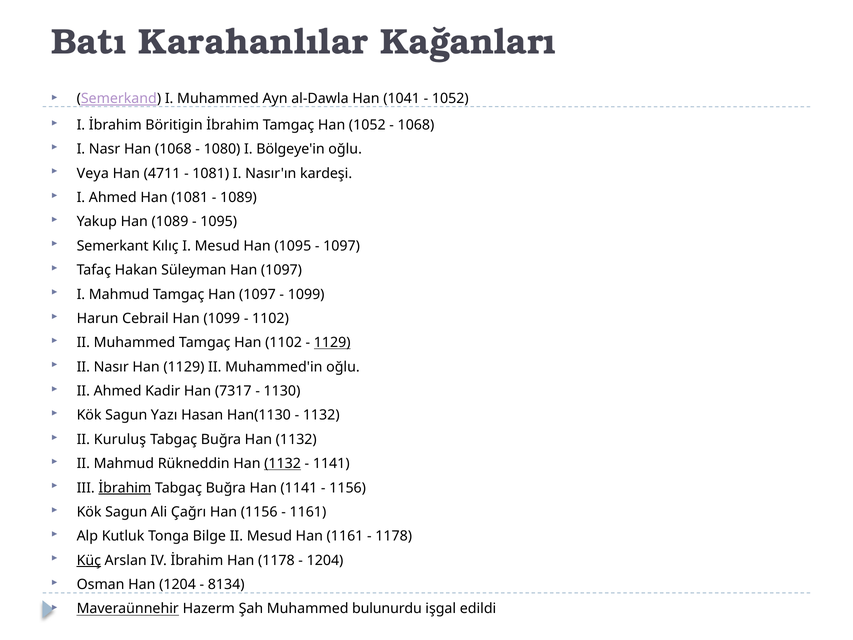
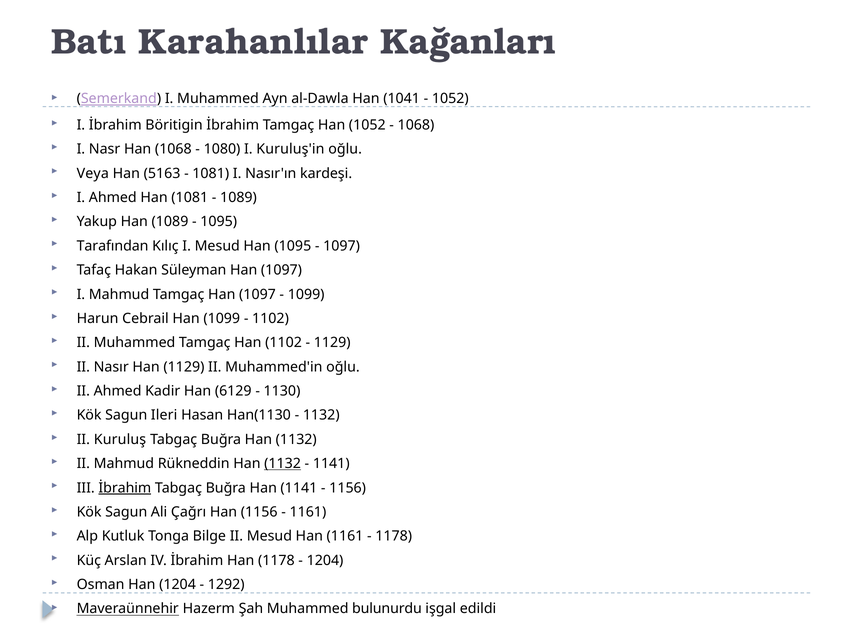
Bölgeye'in: Bölgeye'in -> Kuruluş'in
4711: 4711 -> 5163
Semerkant: Semerkant -> Tarafından
1129 at (332, 343) underline: present -> none
7317: 7317 -> 6129
Yazı: Yazı -> Ileri
Küç underline: present -> none
8134: 8134 -> 1292
